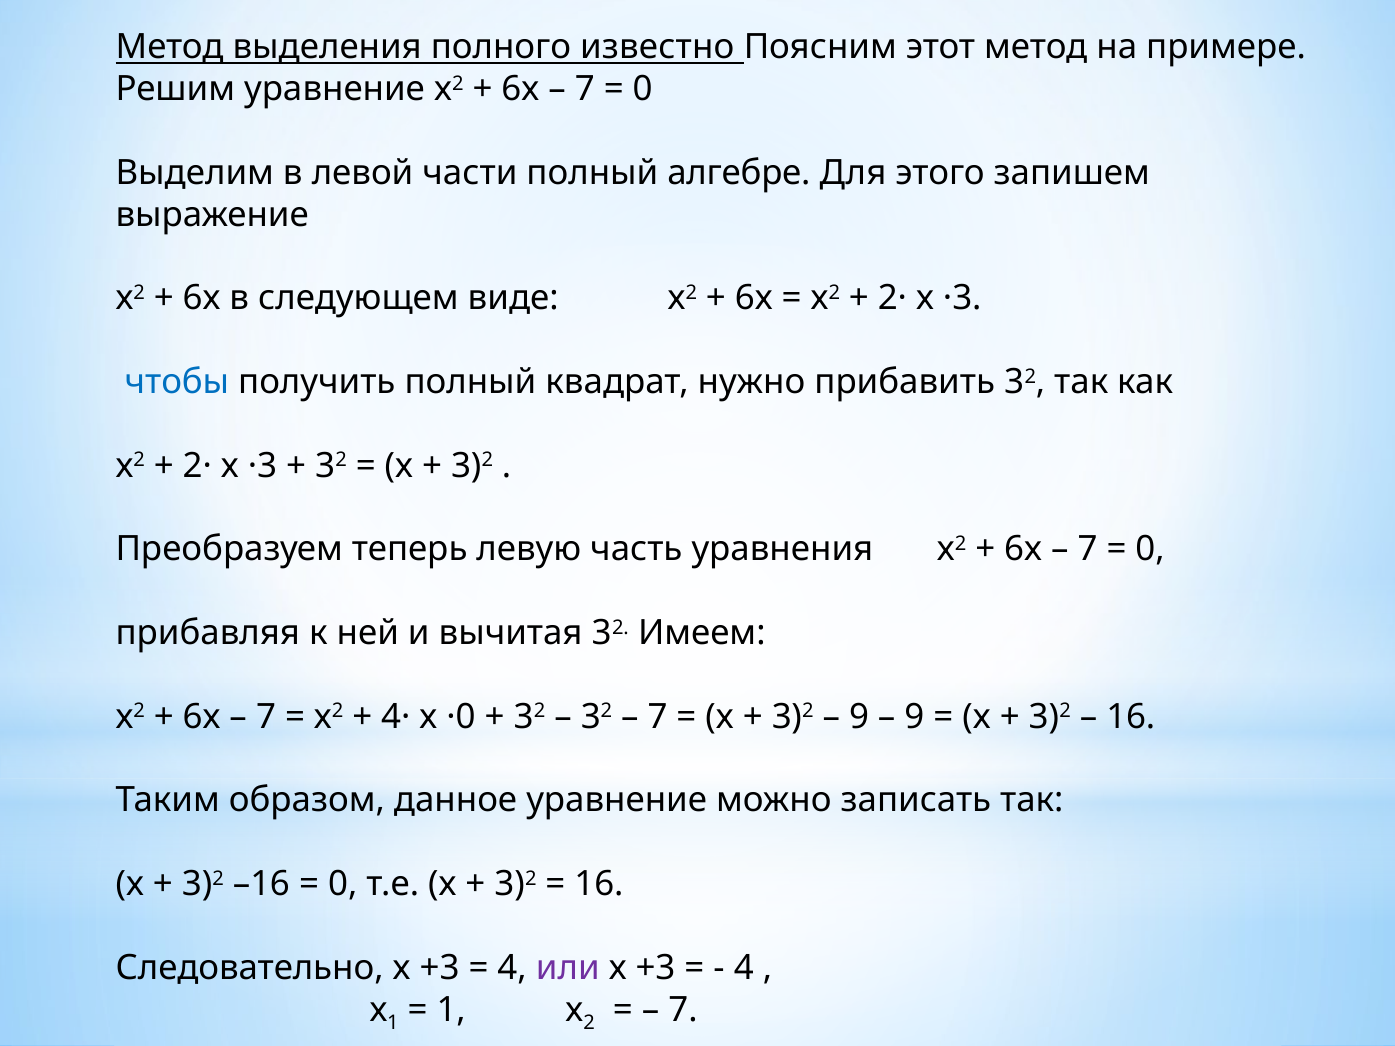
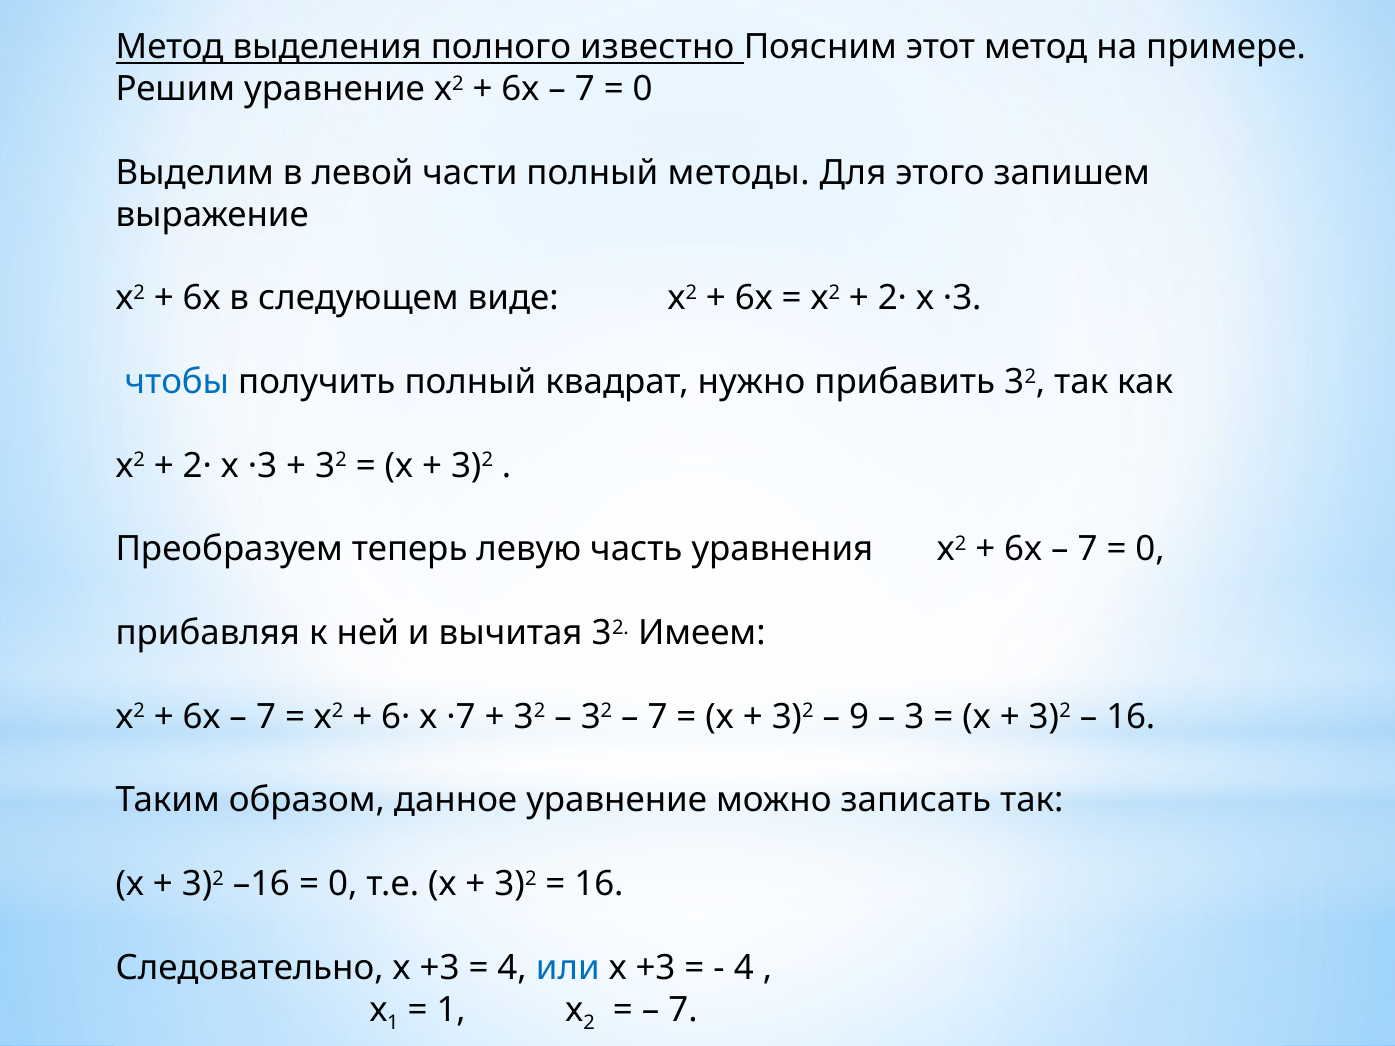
алгебре: алгебре -> методы
4·: 4· -> 6·
·0: ·0 -> ·7
9 at (914, 717): 9 -> 3
или colour: purple -> blue
